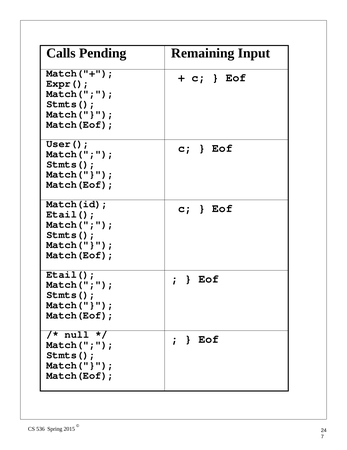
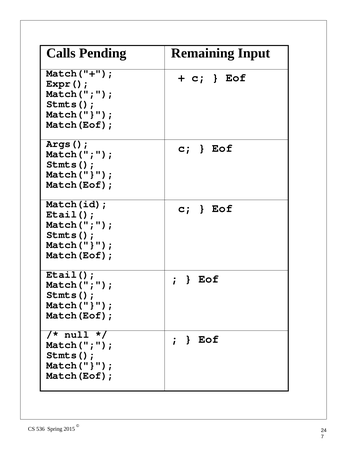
User(: User( -> Args(
